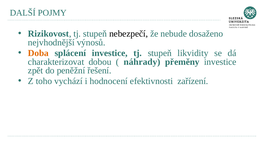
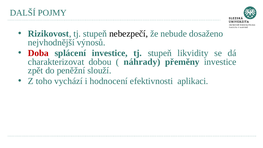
Doba colour: orange -> red
řešení: řešení -> slouží
zařízení: zařízení -> aplikaci
